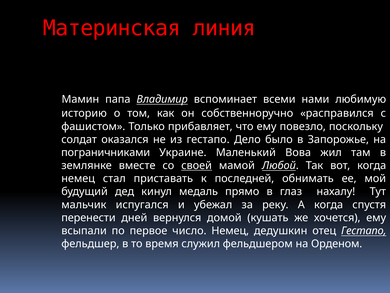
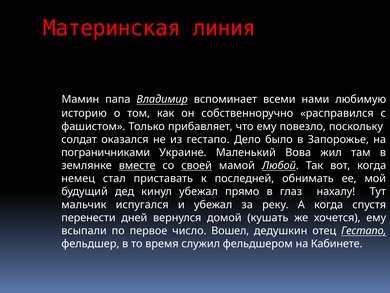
вместе underline: none -> present
кинул медаль: медаль -> убежал
число Немец: Немец -> Вошел
Орденом: Орденом -> Кабинете
